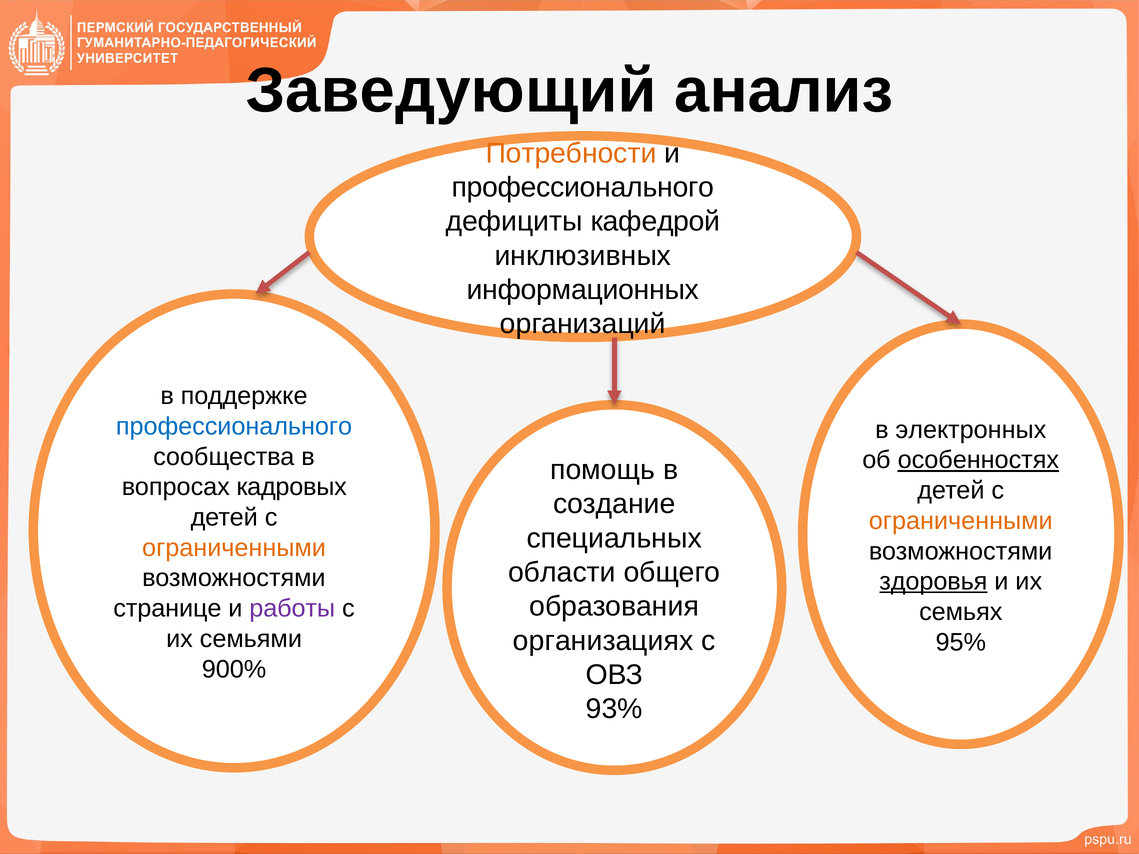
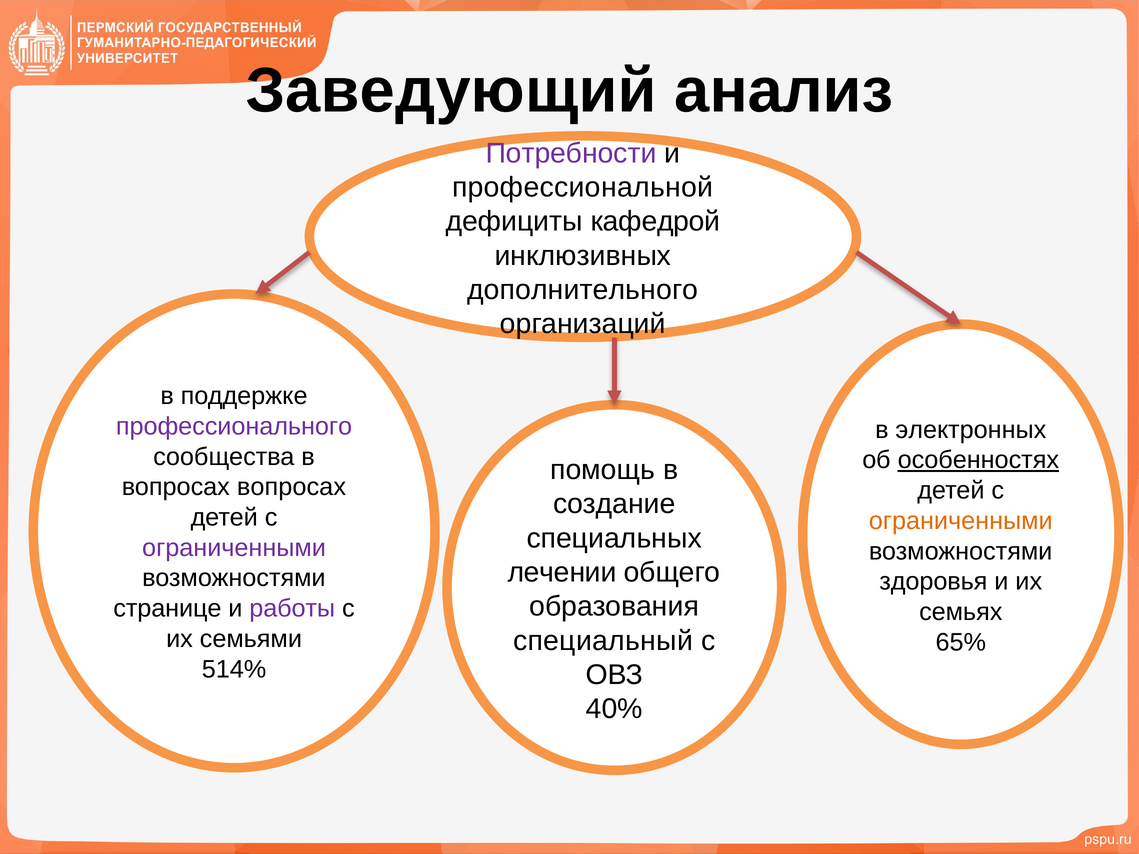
Потребности colour: orange -> purple
профессионального at (583, 187): профессионального -> профессиональной
информационных: информационных -> дополнительного
профессионального at (234, 426) colour: blue -> purple
вопросах кадровых: кадровых -> вопросах
ограниченными at (234, 548) colour: orange -> purple
области: области -> лечении
здоровья underline: present -> none
организациях: организациях -> специальный
95%: 95% -> 65%
900%: 900% -> 514%
93%: 93% -> 40%
